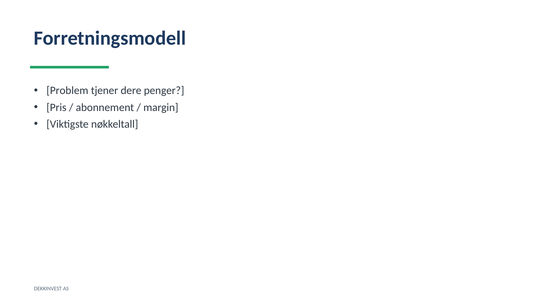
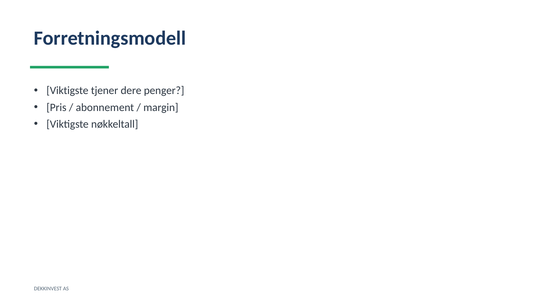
Problem at (67, 90): Problem -> Viktigste
